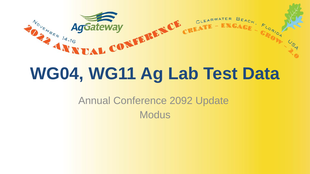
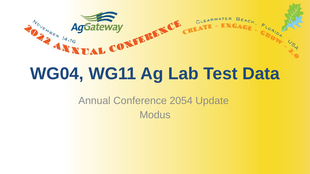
2092: 2092 -> 2054
